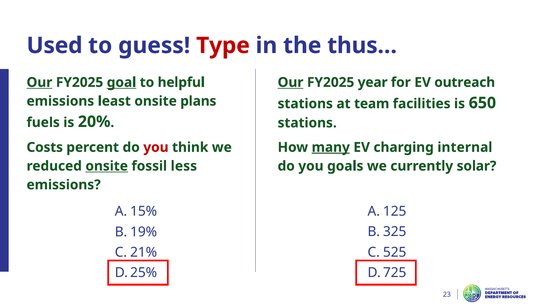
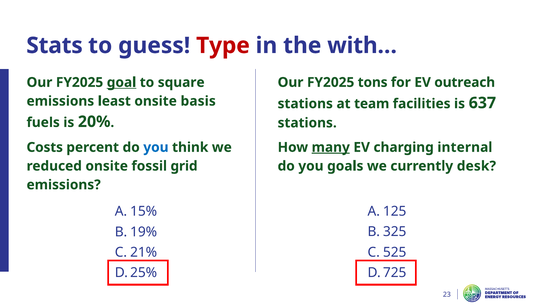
Used: Used -> Stats
thus…: thus… -> with…
Our at (39, 82) underline: present -> none
helpful: helpful -> square
Our at (291, 82) underline: present -> none
year: year -> tons
plans: plans -> basis
650: 650 -> 637
you at (156, 147) colour: red -> blue
onsite at (107, 166) underline: present -> none
less: less -> grid
solar: solar -> desk
